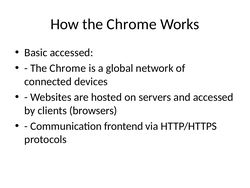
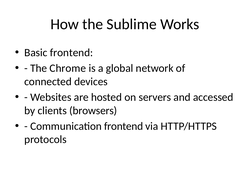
How the Chrome: Chrome -> Sublime
Basic accessed: accessed -> frontend
